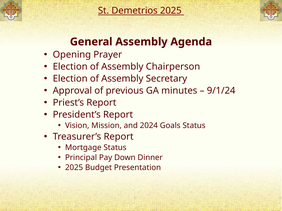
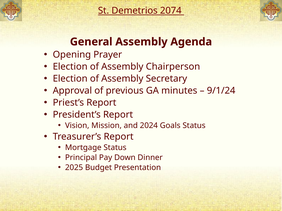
Demetrios 2025: 2025 -> 2074
